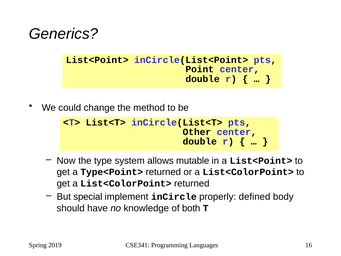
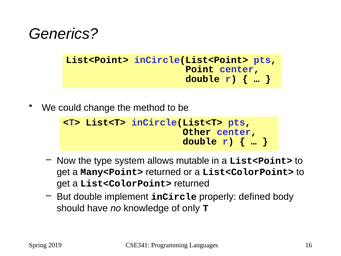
Type<Point>: Type<Point> -> Many<Point>
But special: special -> double
both: both -> only
